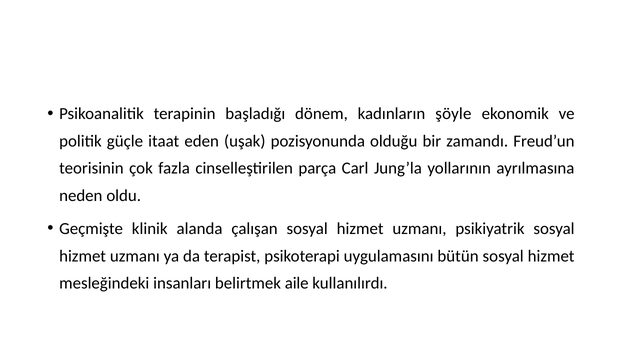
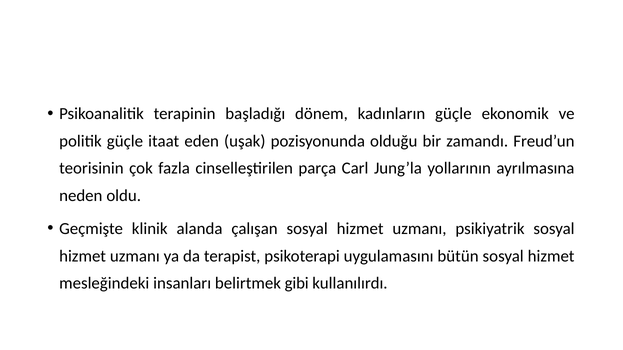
kadınların şöyle: şöyle -> güçle
aile: aile -> gibi
